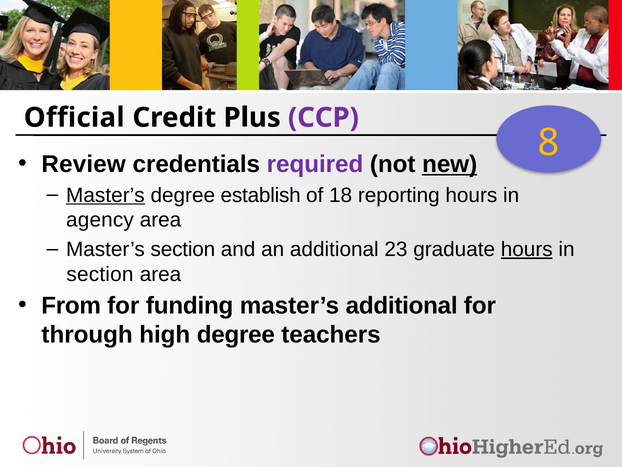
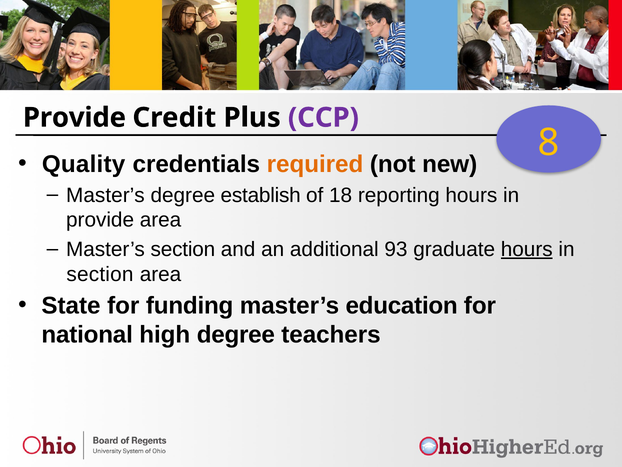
Official at (74, 117): Official -> Provide
Review: Review -> Quality
required colour: purple -> orange
new underline: present -> none
Master’s at (105, 195) underline: present -> none
agency at (100, 220): agency -> provide
23: 23 -> 93
From: From -> State
master’s additional: additional -> education
through: through -> national
